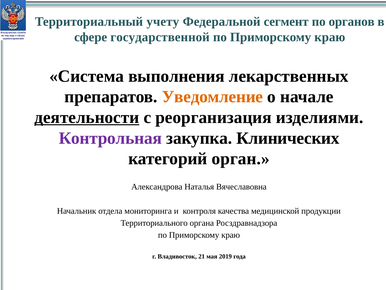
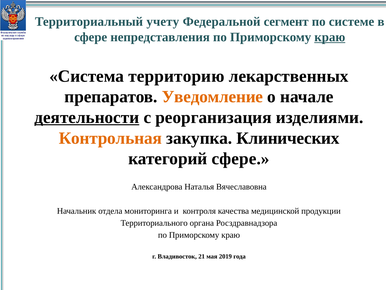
органов: органов -> системе
государственной: государственной -> непредставления
краю at (330, 37) underline: none -> present
выполнения: выполнения -> территорию
Контрольная colour: purple -> orange
категорий орган: орган -> сфере
